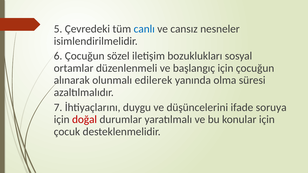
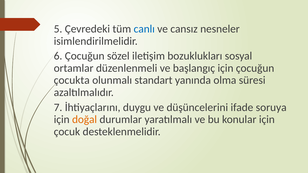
alınarak: alınarak -> çocukta
edilerek: edilerek -> standart
doğal colour: red -> orange
